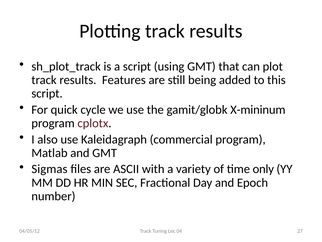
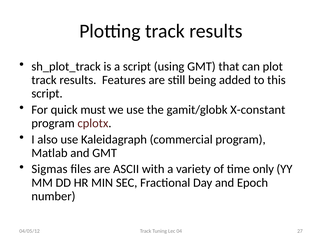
cycle: cycle -> must
X-mininum: X-mininum -> X-constant
